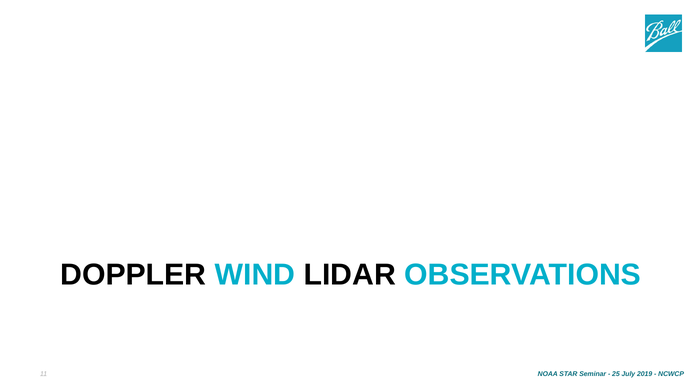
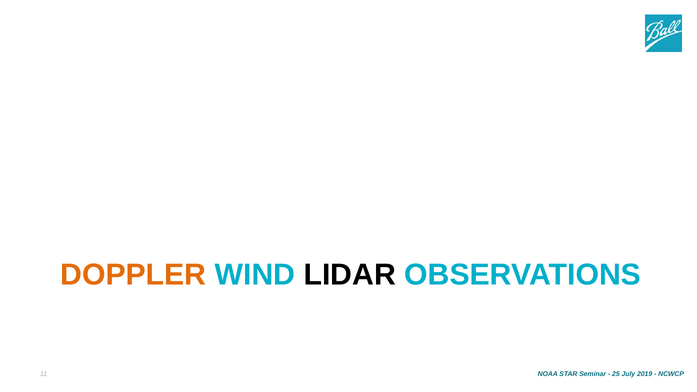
DOPPLER colour: black -> orange
